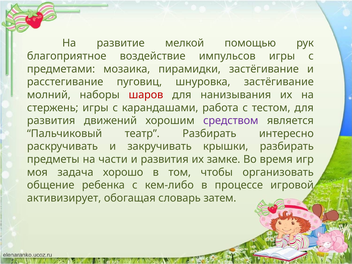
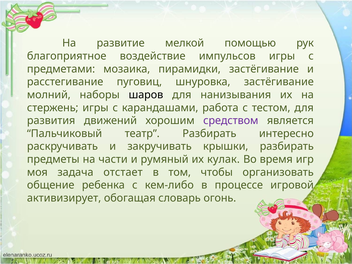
шаров colour: red -> black
и развития: развития -> румяный
замке: замке -> кулак
хорошо: хорошо -> отстает
затем: затем -> огонь
